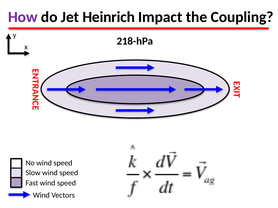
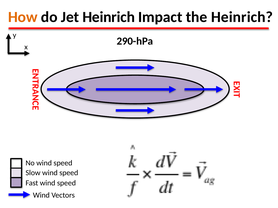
How colour: purple -> orange
the Coupling: Coupling -> Heinrich
218-hPa: 218-hPa -> 290-hPa
